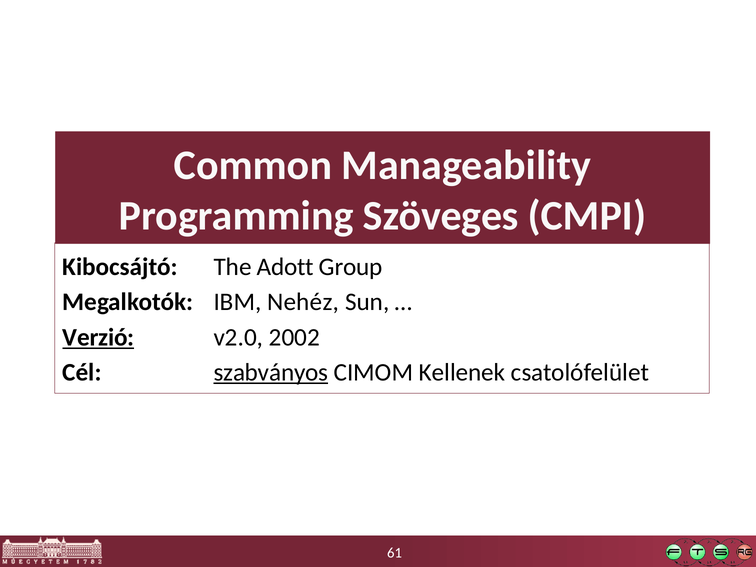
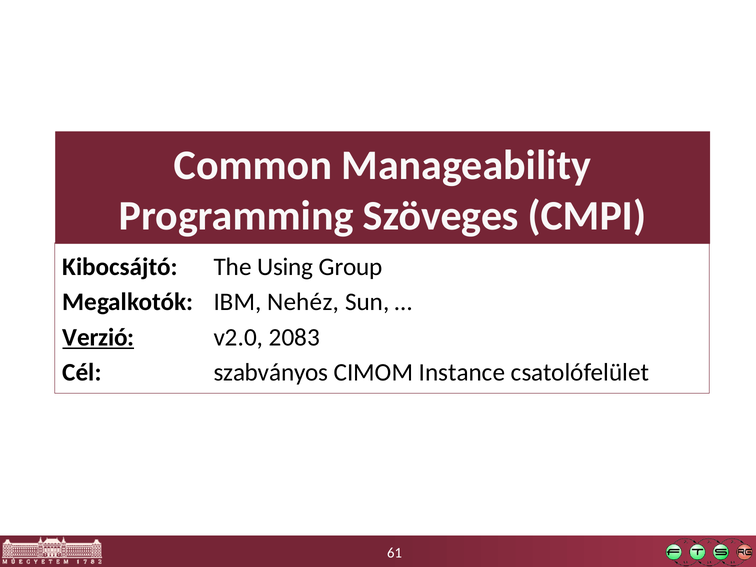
Adott: Adott -> Using
2002: 2002 -> 2083
szabványos underline: present -> none
Kellenek: Kellenek -> Instance
